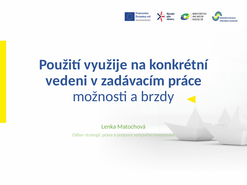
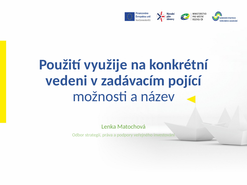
práce: práce -> pojící
brzdy: brzdy -> název
